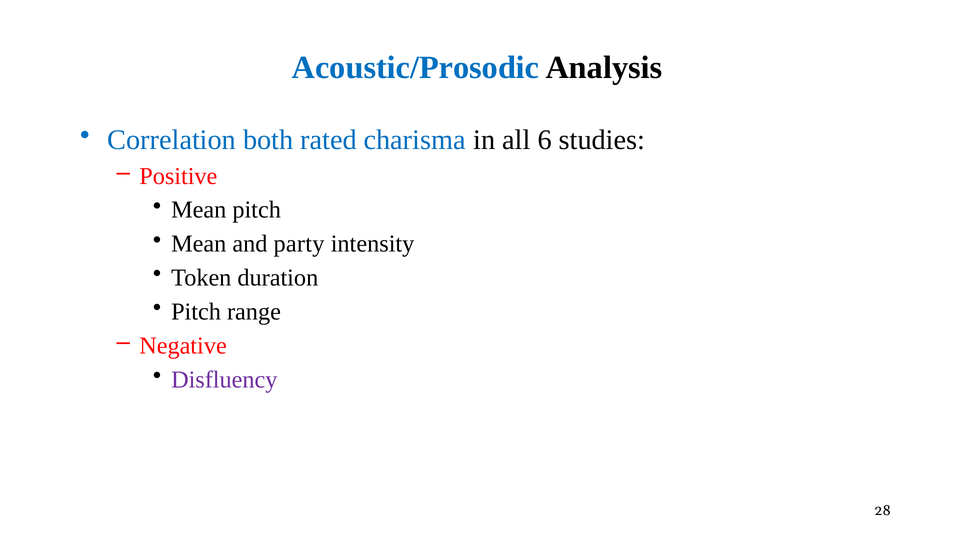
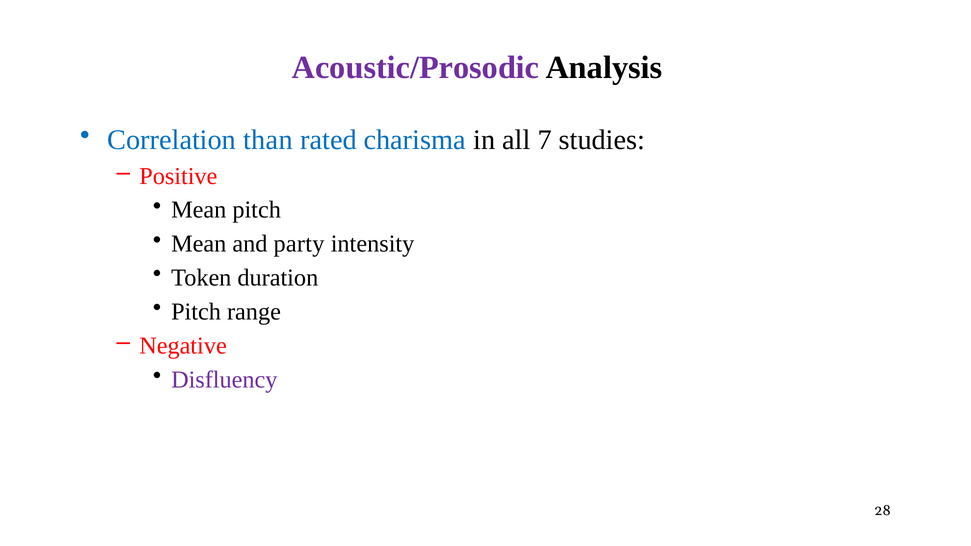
Acoustic/Prosodic colour: blue -> purple
both: both -> than
6: 6 -> 7
